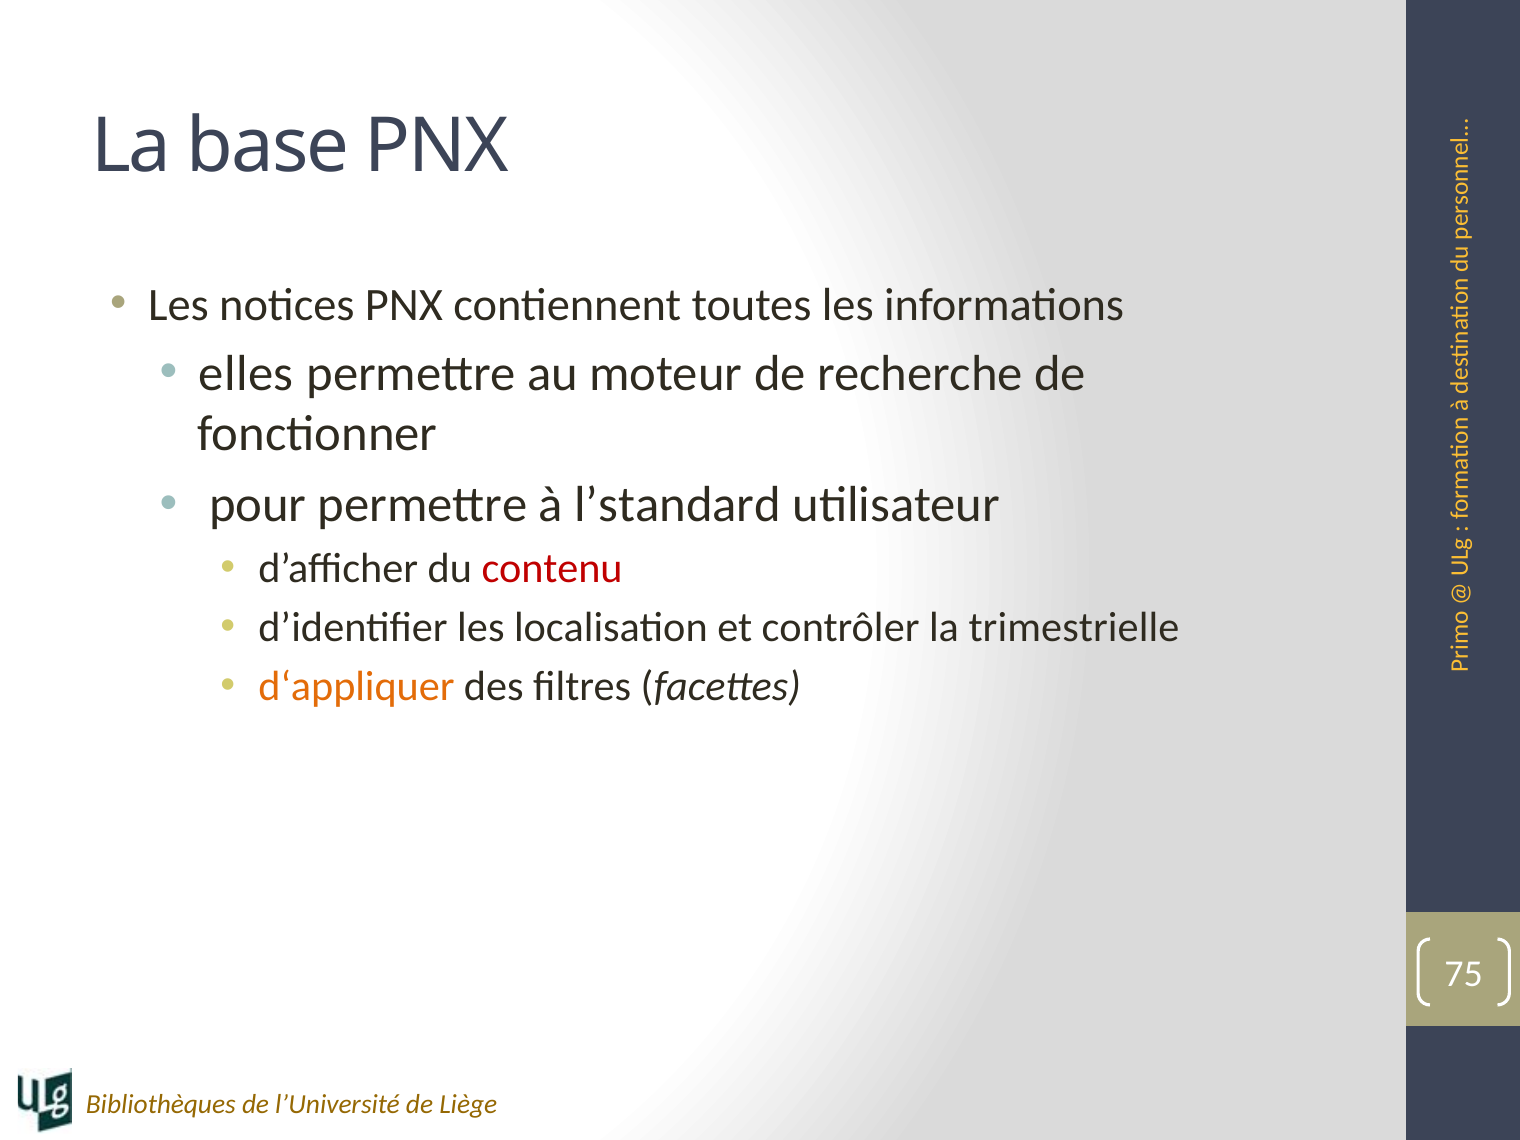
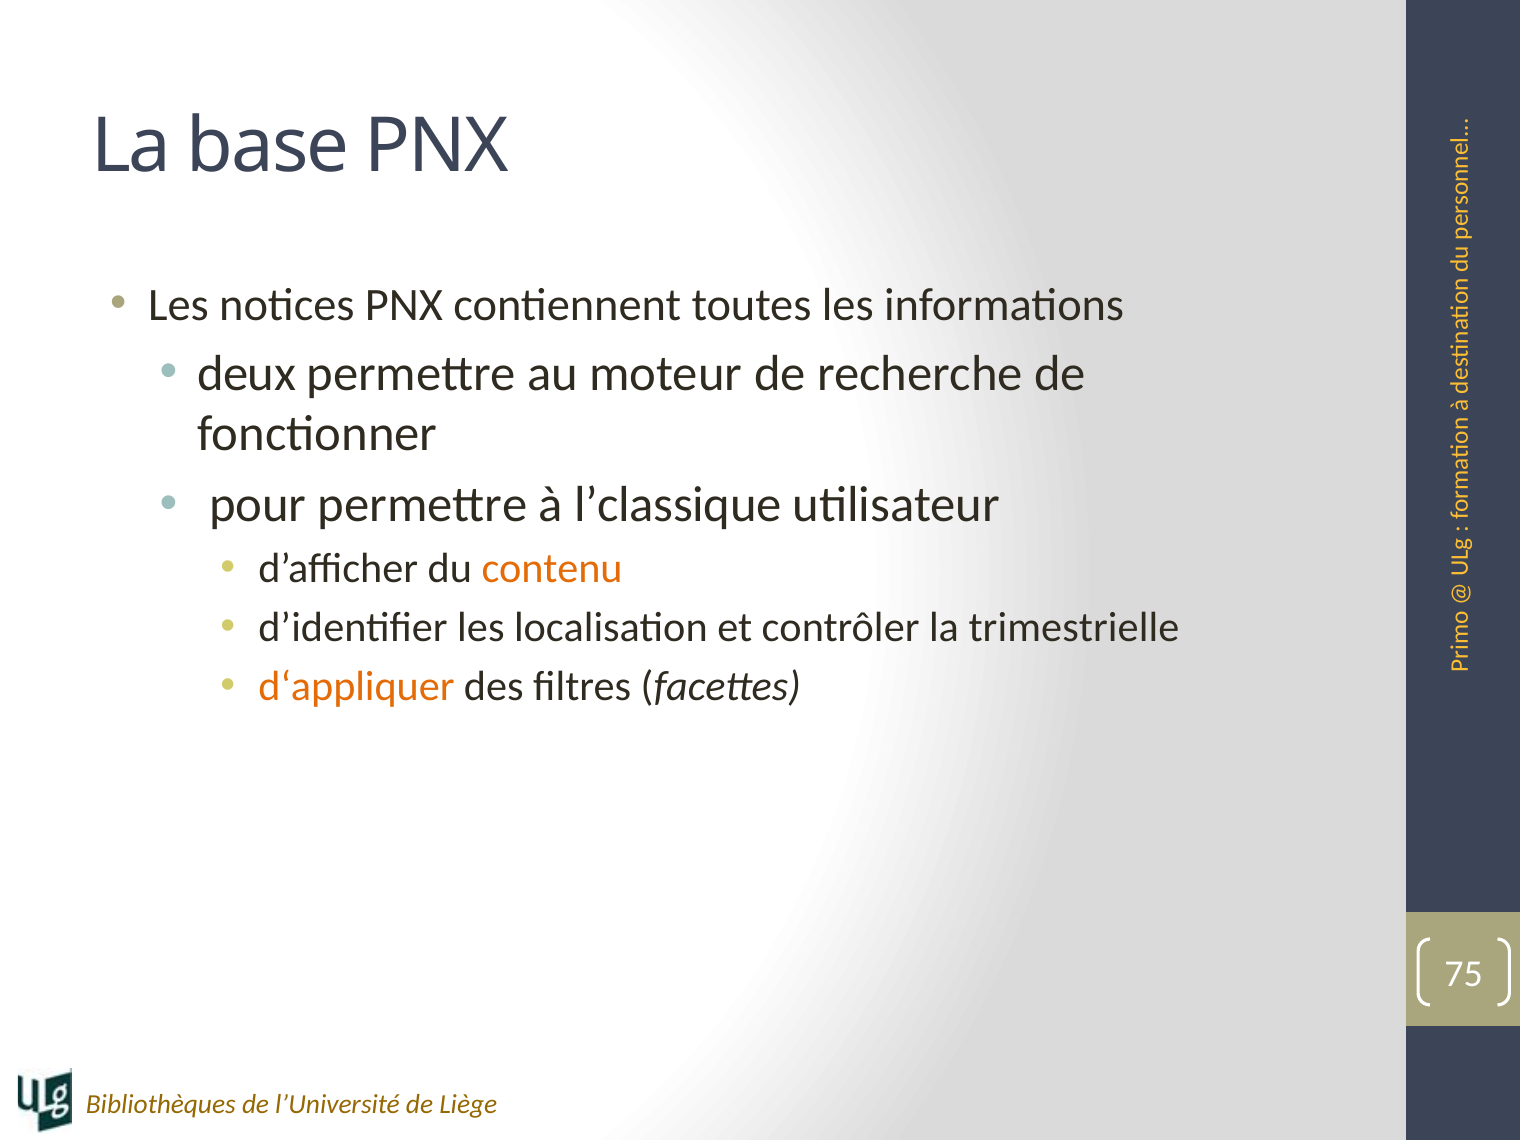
elles: elles -> deux
l’standard: l’standard -> l’classique
contenu colour: red -> orange
